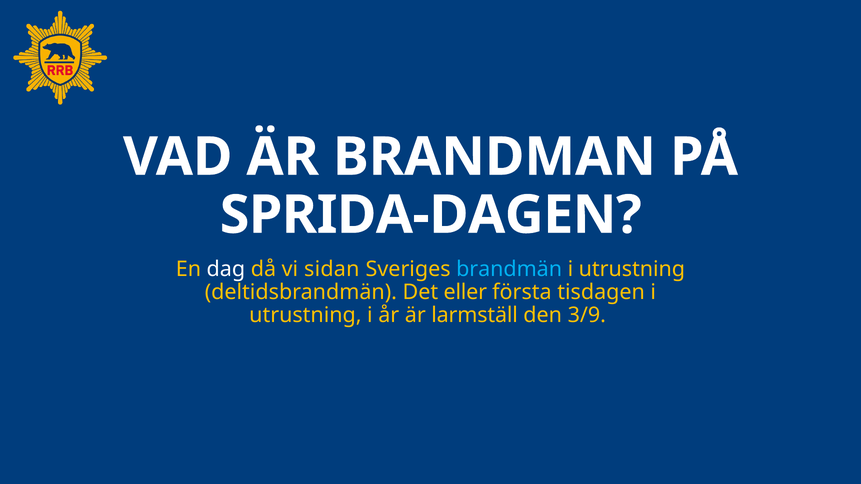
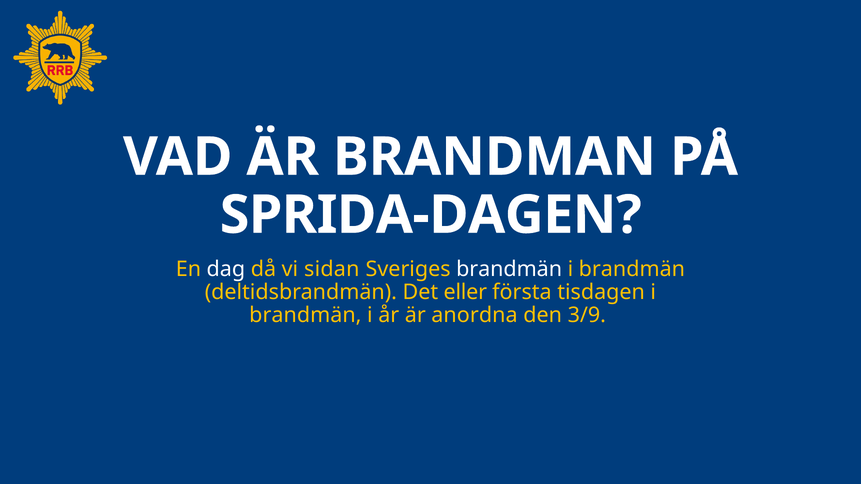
brandmän at (509, 269) colour: light blue -> white
utrustning at (632, 269): utrustning -> brandmän
utrustning at (305, 316): utrustning -> brandmän
larmställ: larmställ -> anordna
